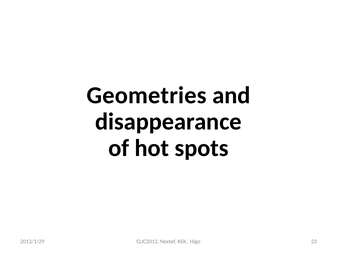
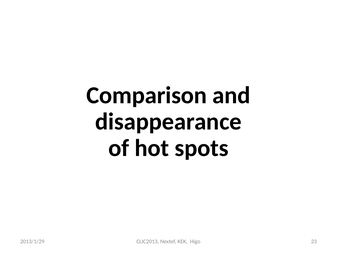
Geometries: Geometries -> Comparison
